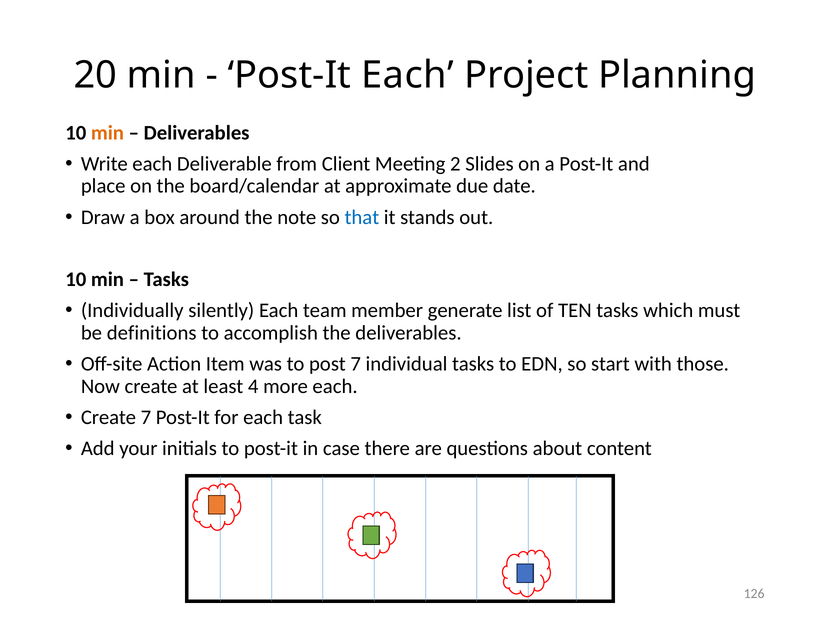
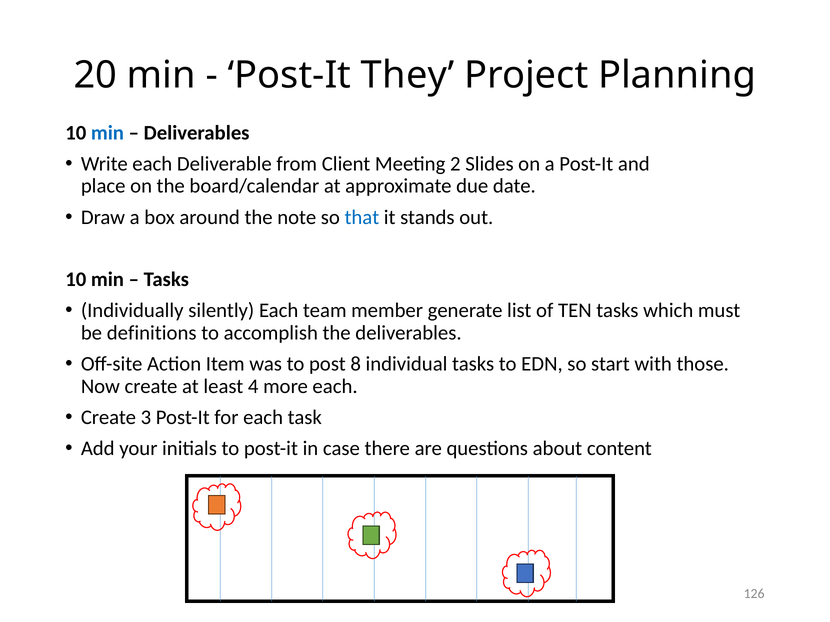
Post-It Each: Each -> They
min at (107, 133) colour: orange -> blue
post 7: 7 -> 8
Create 7: 7 -> 3
